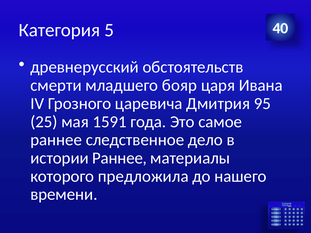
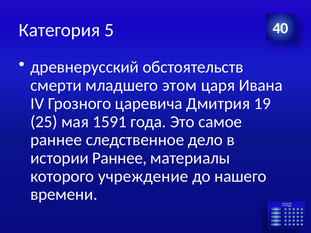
бояр: бояр -> этом
95: 95 -> 19
предложила: предложила -> учреждение
